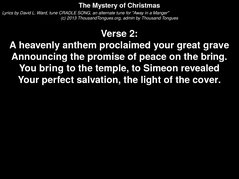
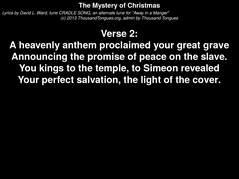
the bring: bring -> slave
You bring: bring -> kings
